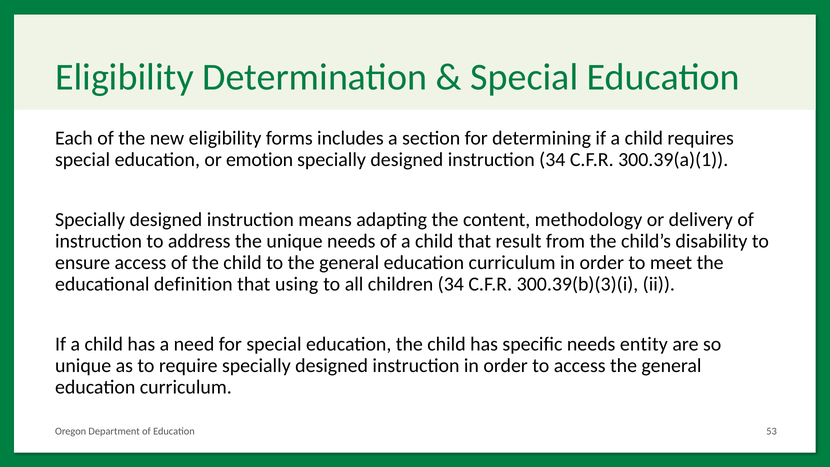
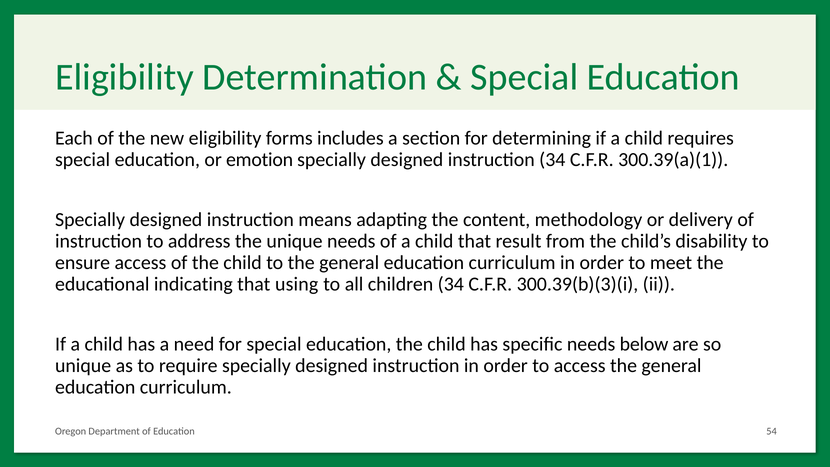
definition: definition -> indicating
entity: entity -> below
53: 53 -> 54
